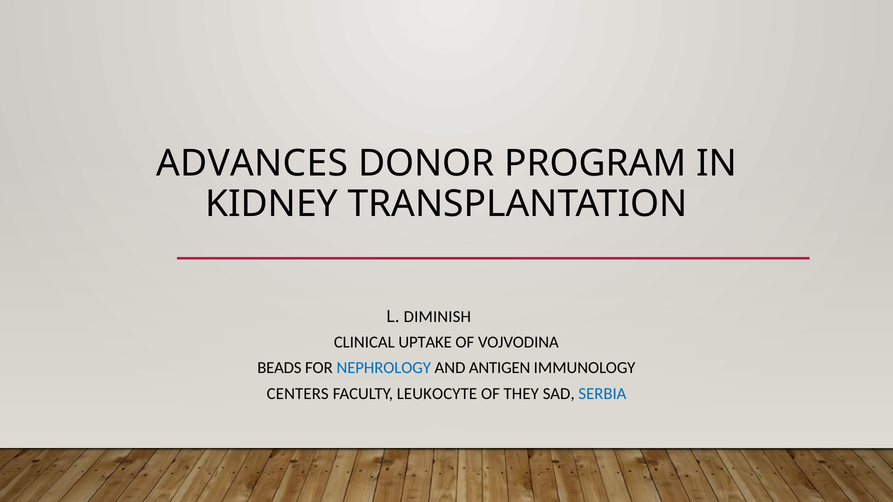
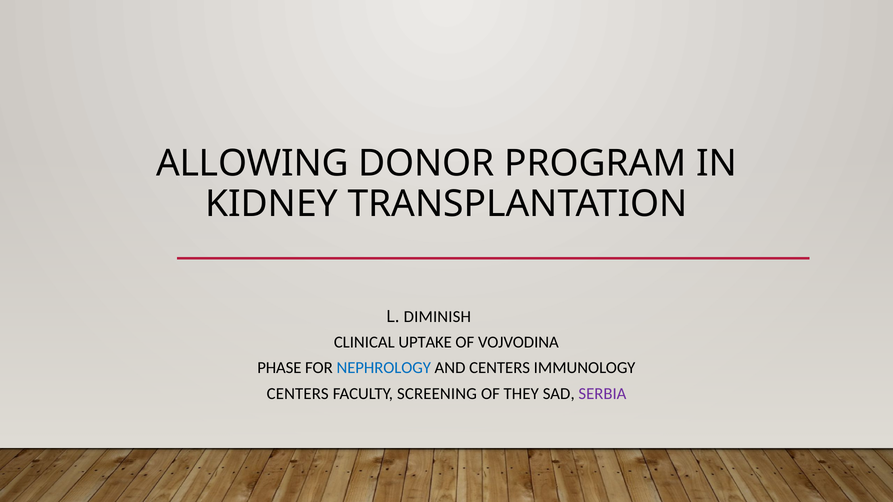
ADVANCES: ADVANCES -> ALLOWING
BEADS: BEADS -> PHASE
AND ANTIGEN: ANTIGEN -> CENTERS
LEUKOCYTE: LEUKOCYTE -> SCREENING
SERBIA colour: blue -> purple
